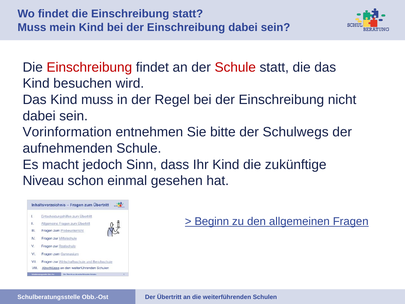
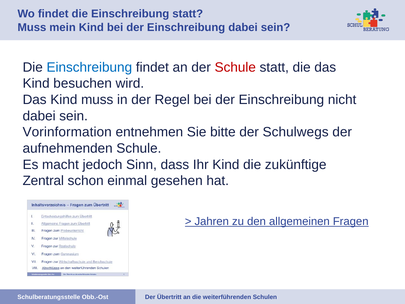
Einschreibung at (89, 67) colour: red -> blue
Niveau: Niveau -> Zentral
Beginn: Beginn -> Jahren
